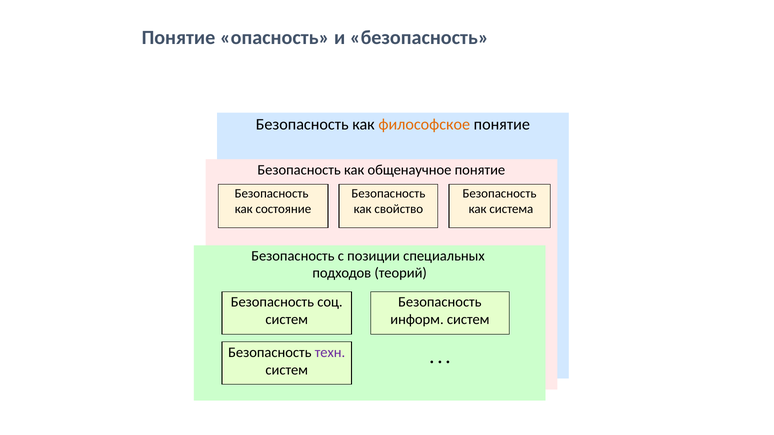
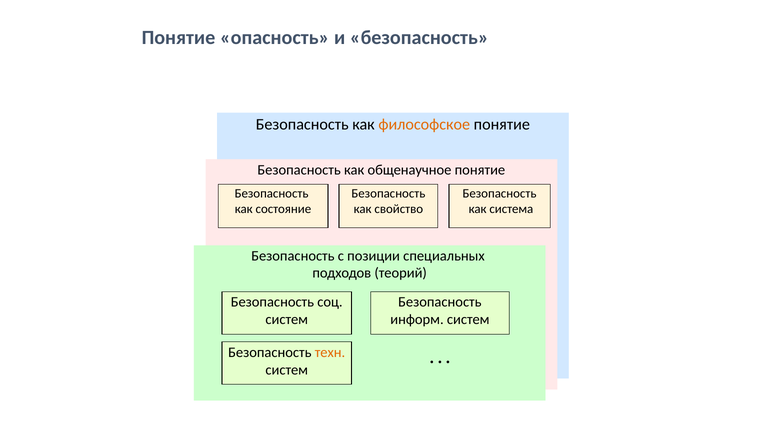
техн colour: purple -> orange
